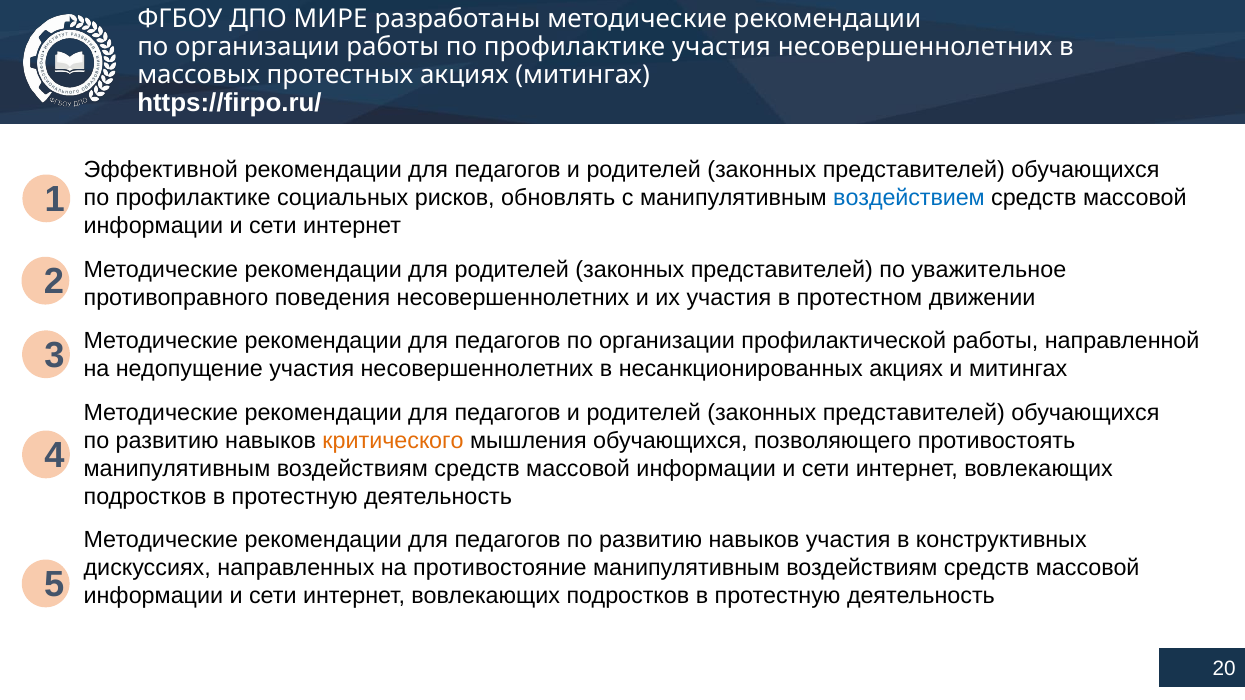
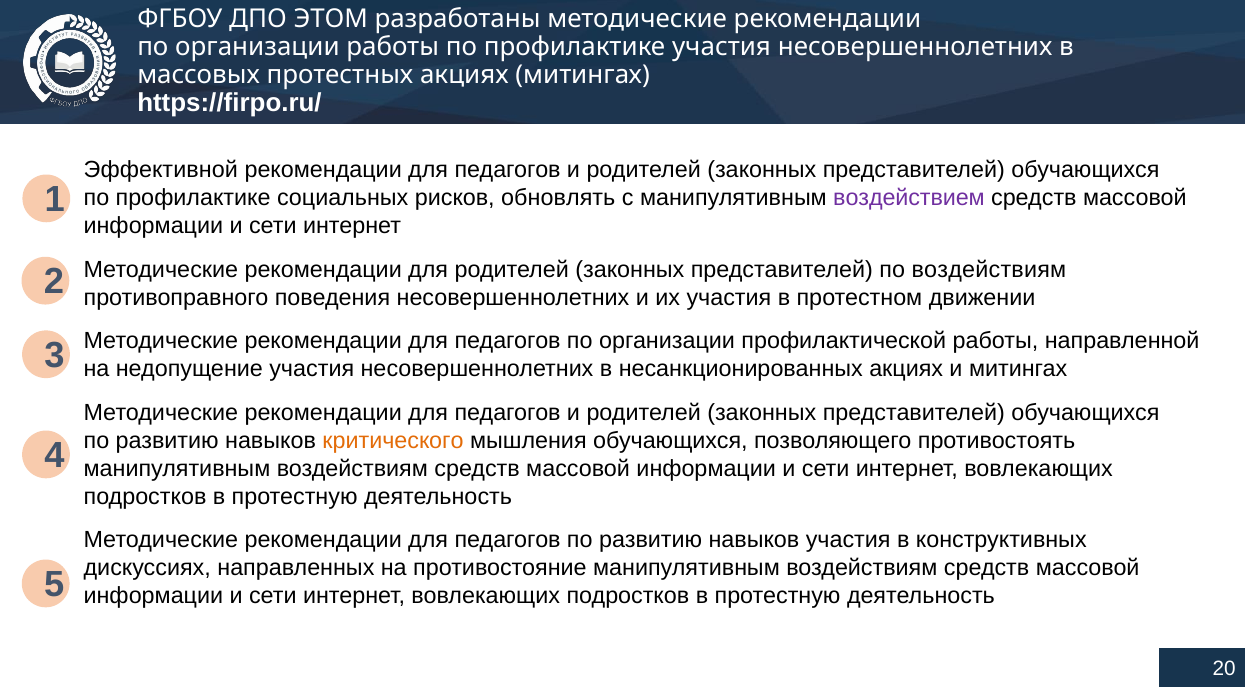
МИРЕ: МИРЕ -> ЭТОМ
воздействием colour: blue -> purple
по уважительное: уважительное -> воздействиям
